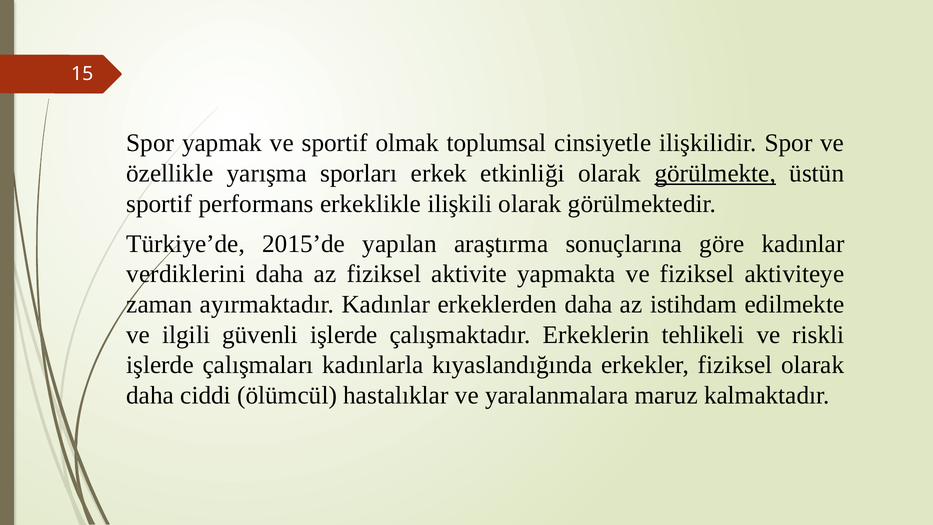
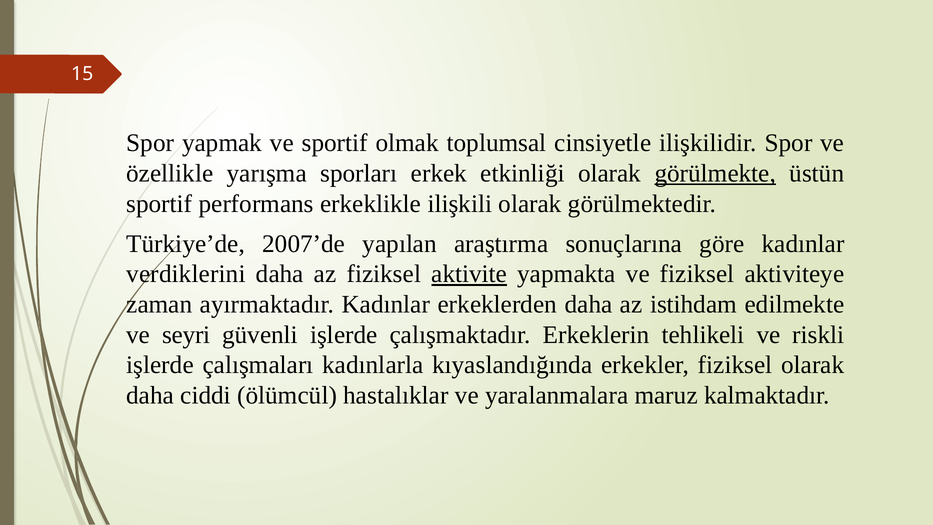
2015’de: 2015’de -> 2007’de
aktivite underline: none -> present
ilgili: ilgili -> seyri
